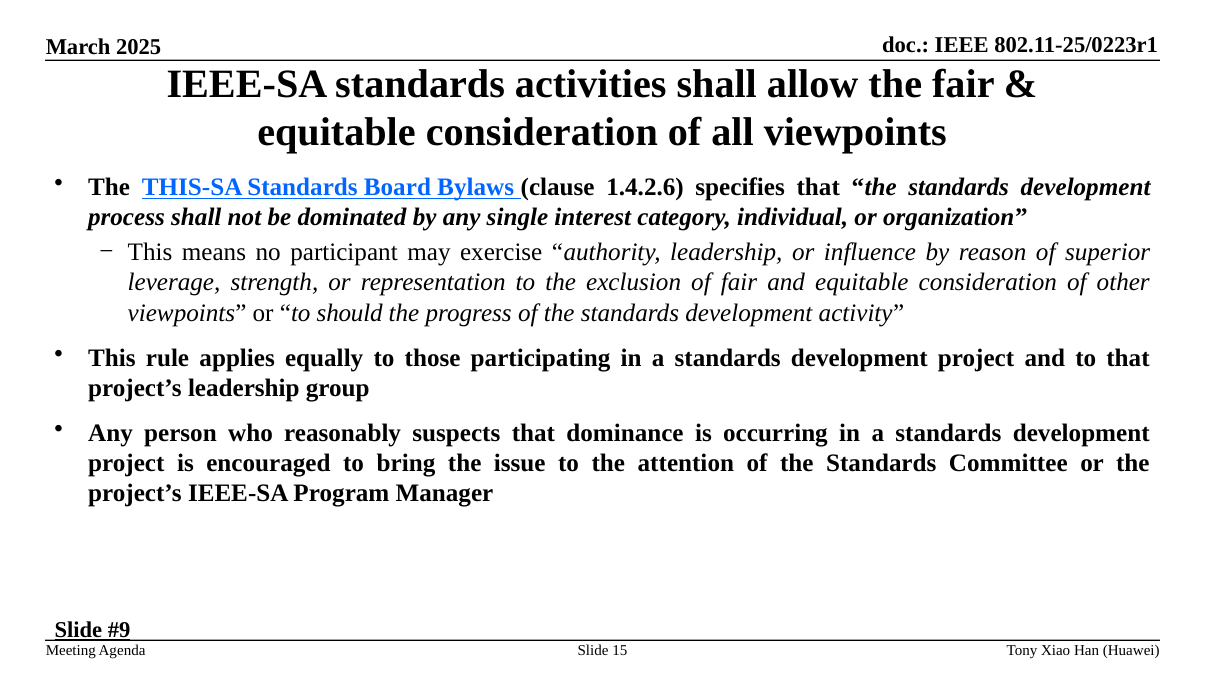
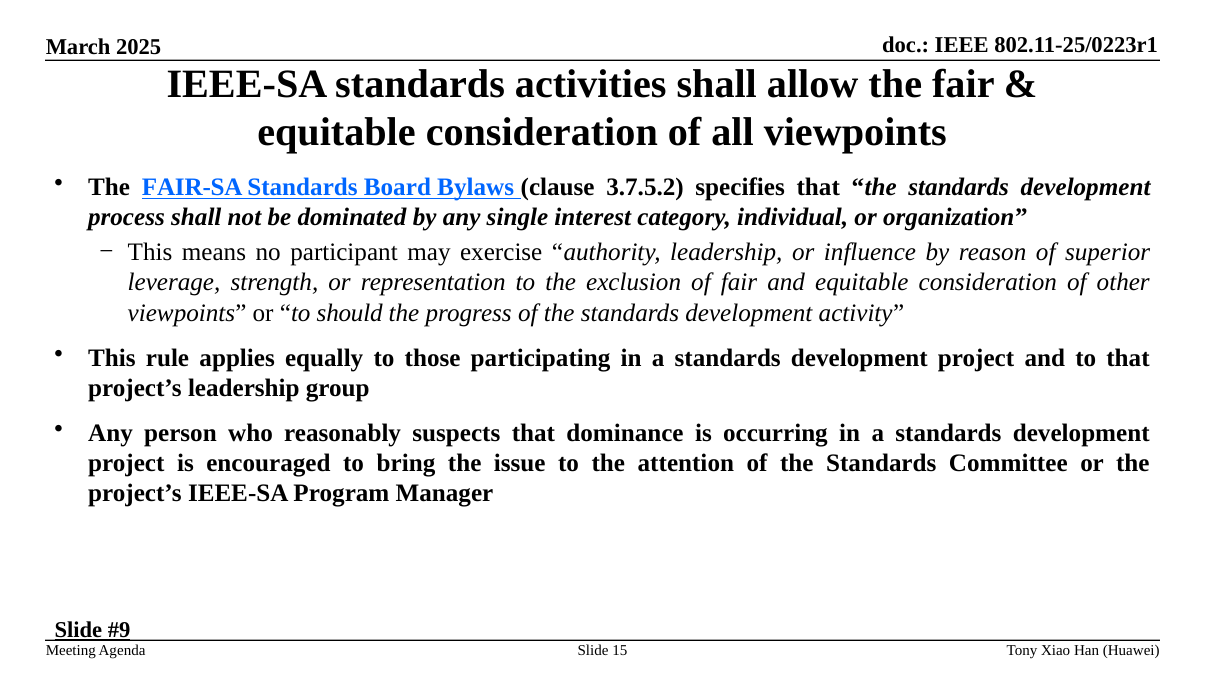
THIS-SA: THIS-SA -> FAIR-SA
1.4.2.6: 1.4.2.6 -> 3.7.5.2
